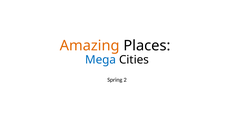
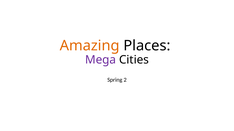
Mega colour: blue -> purple
